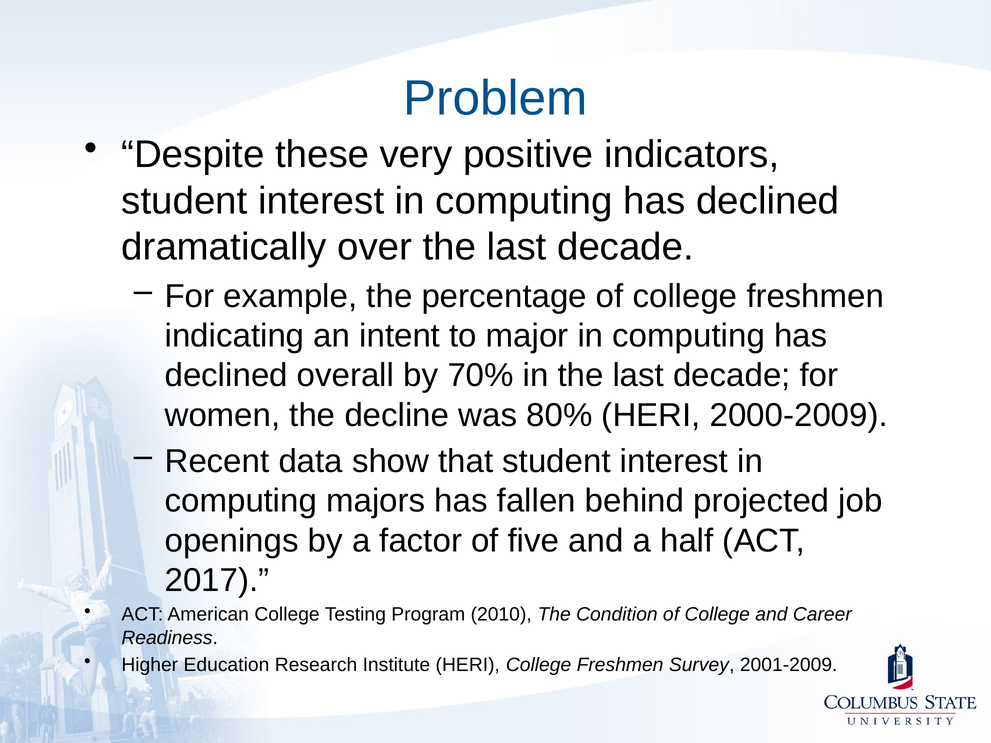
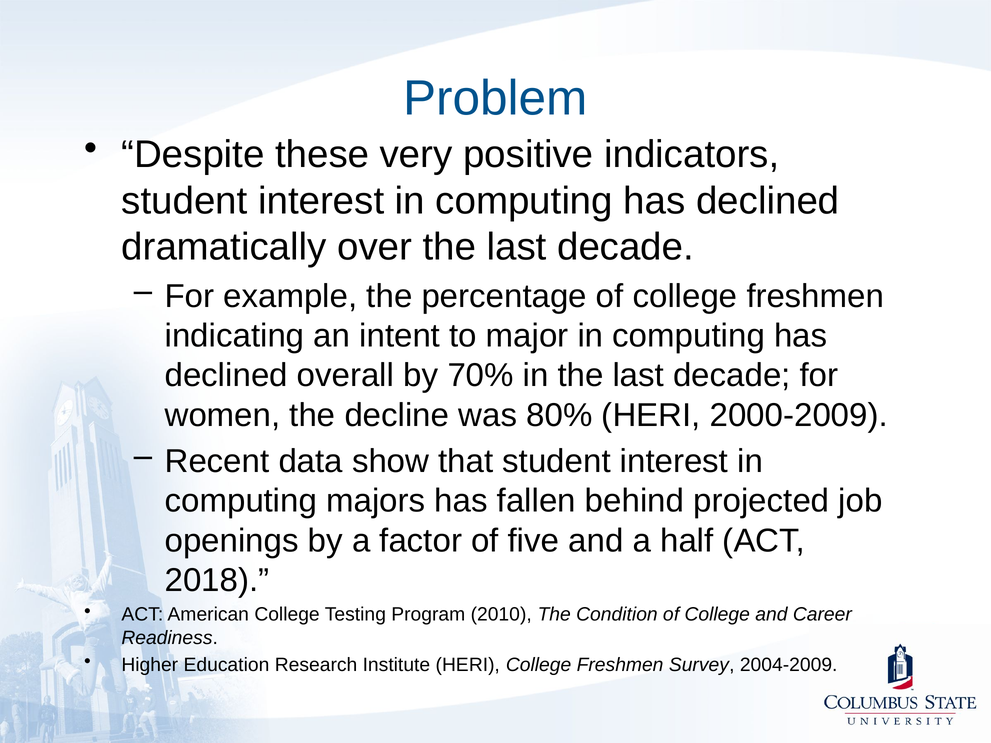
2017: 2017 -> 2018
2001-2009: 2001-2009 -> 2004-2009
